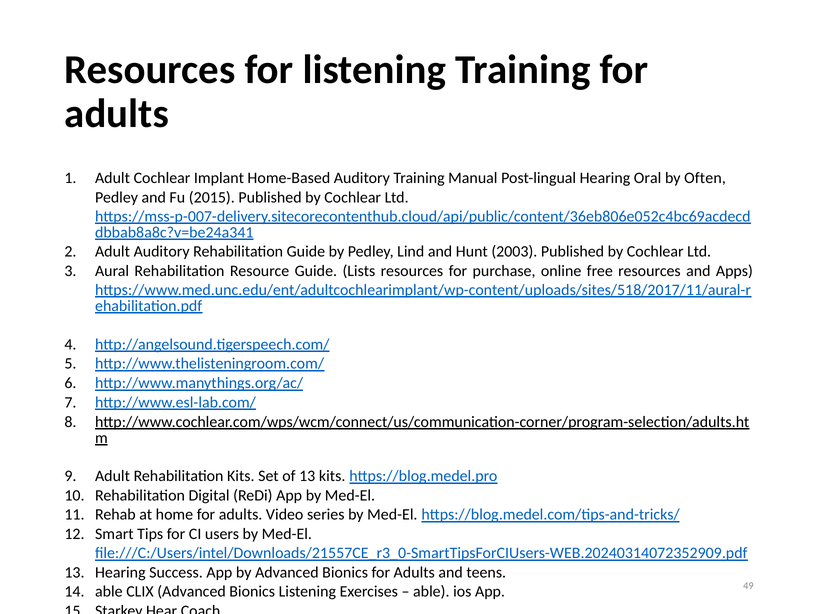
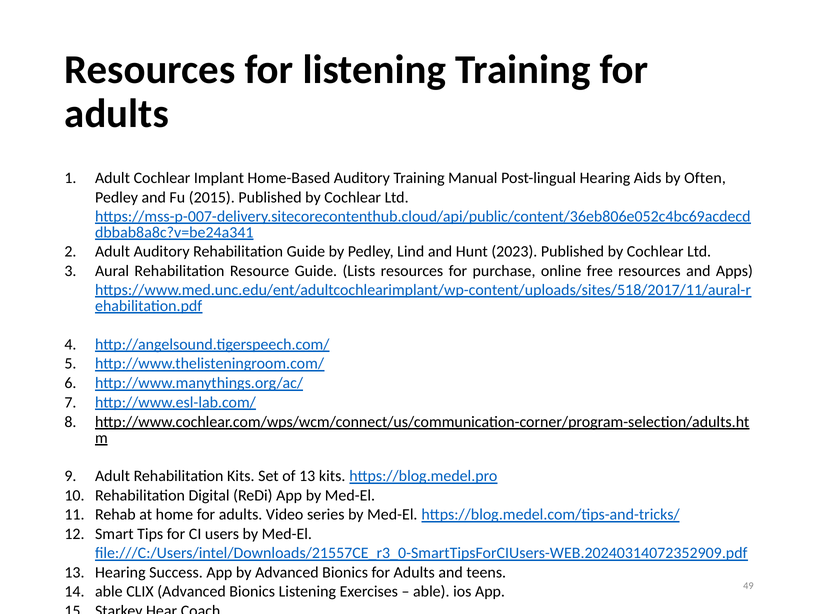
Oral: Oral -> Aids
2003: 2003 -> 2023
